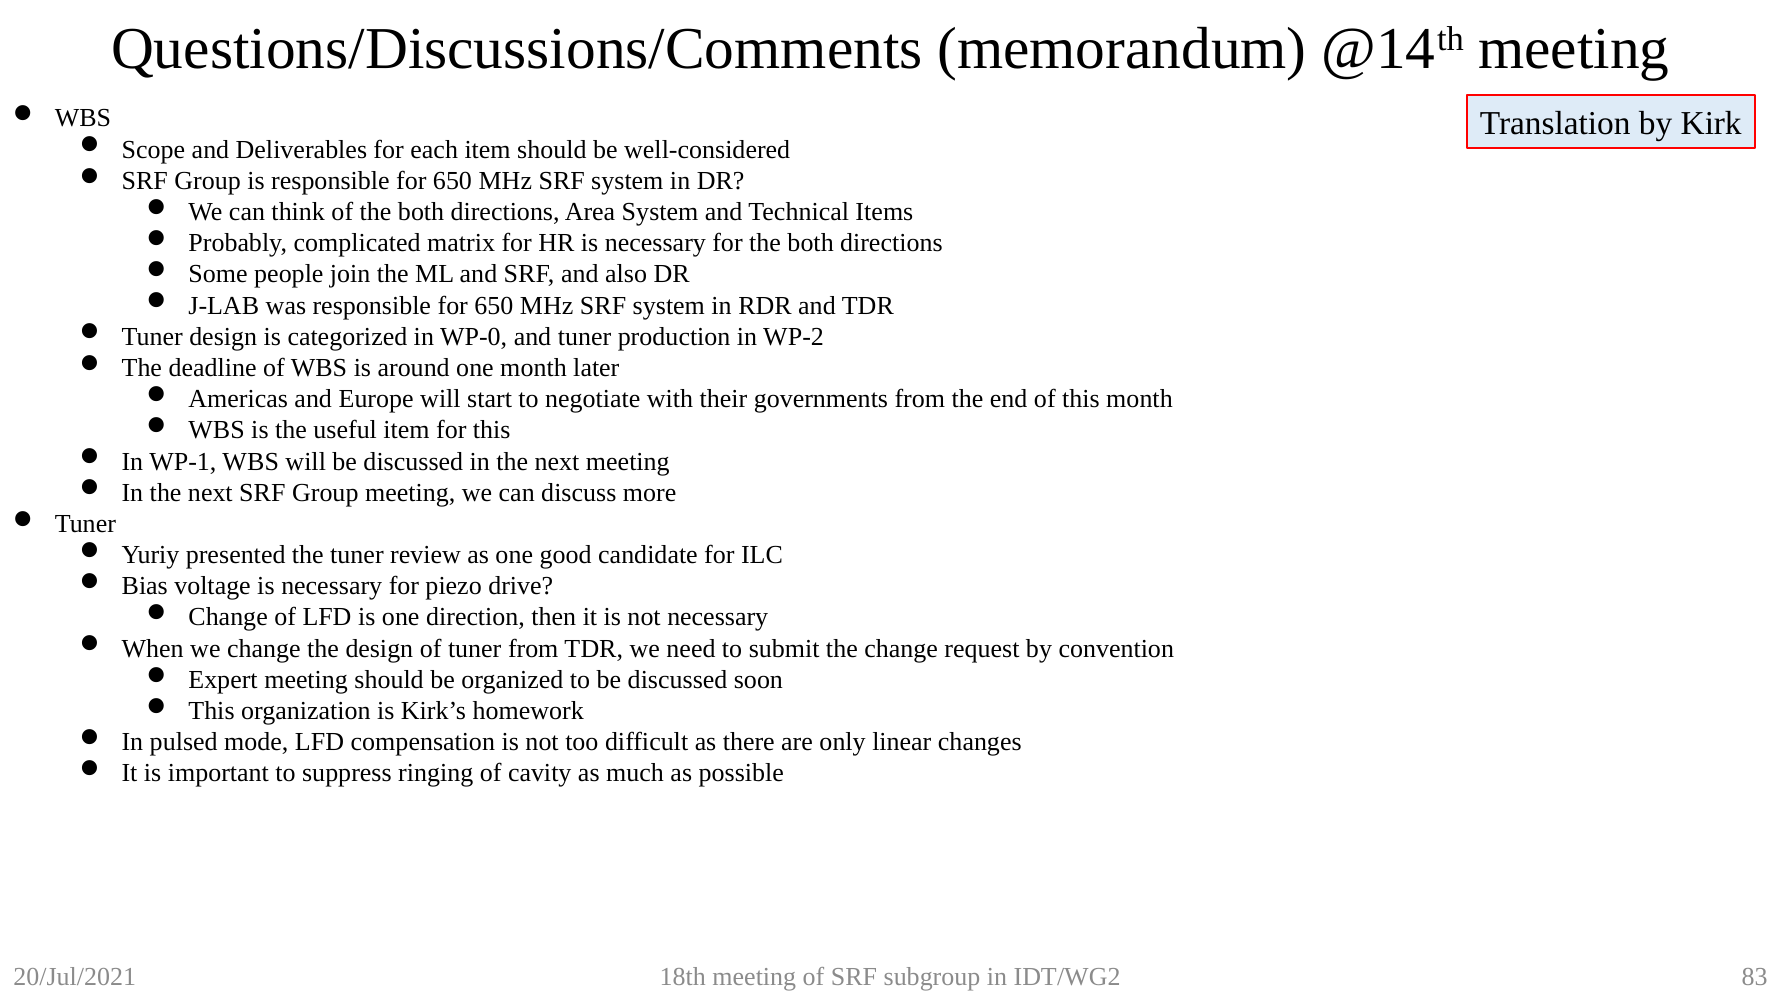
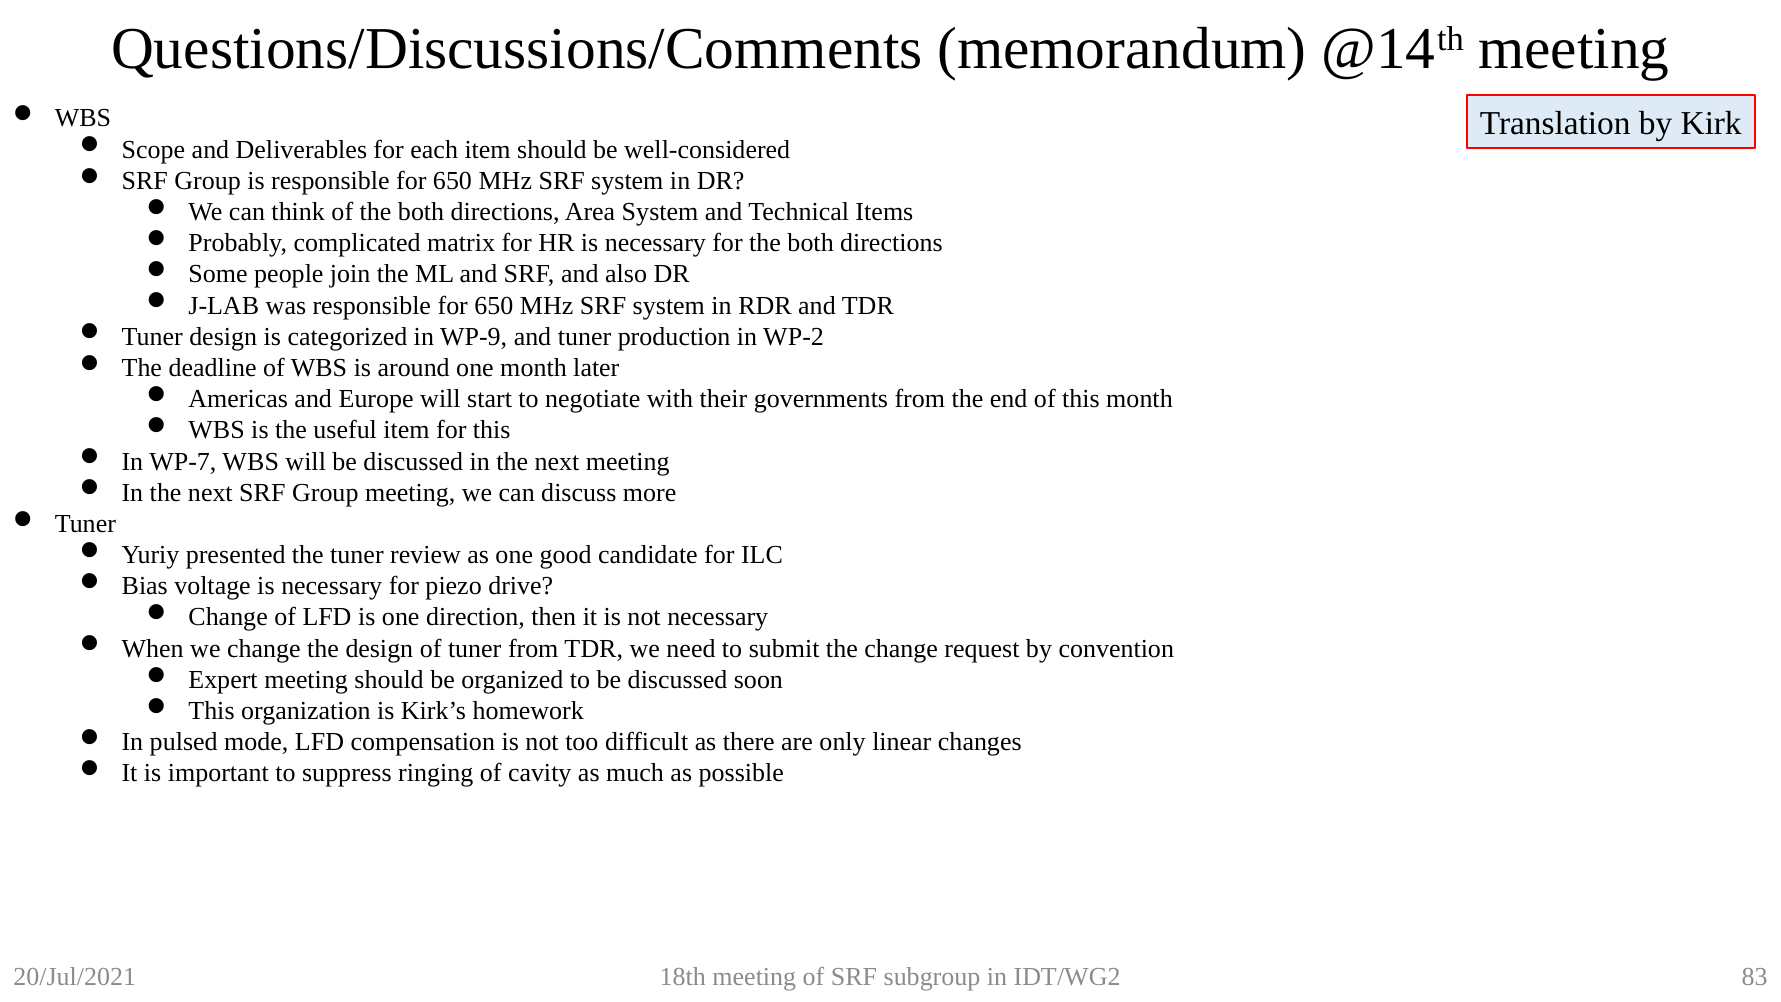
WP-0: WP-0 -> WP-9
WP-1: WP-1 -> WP-7
